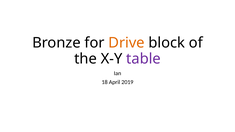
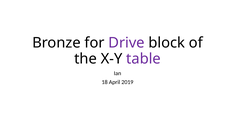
Drive colour: orange -> purple
